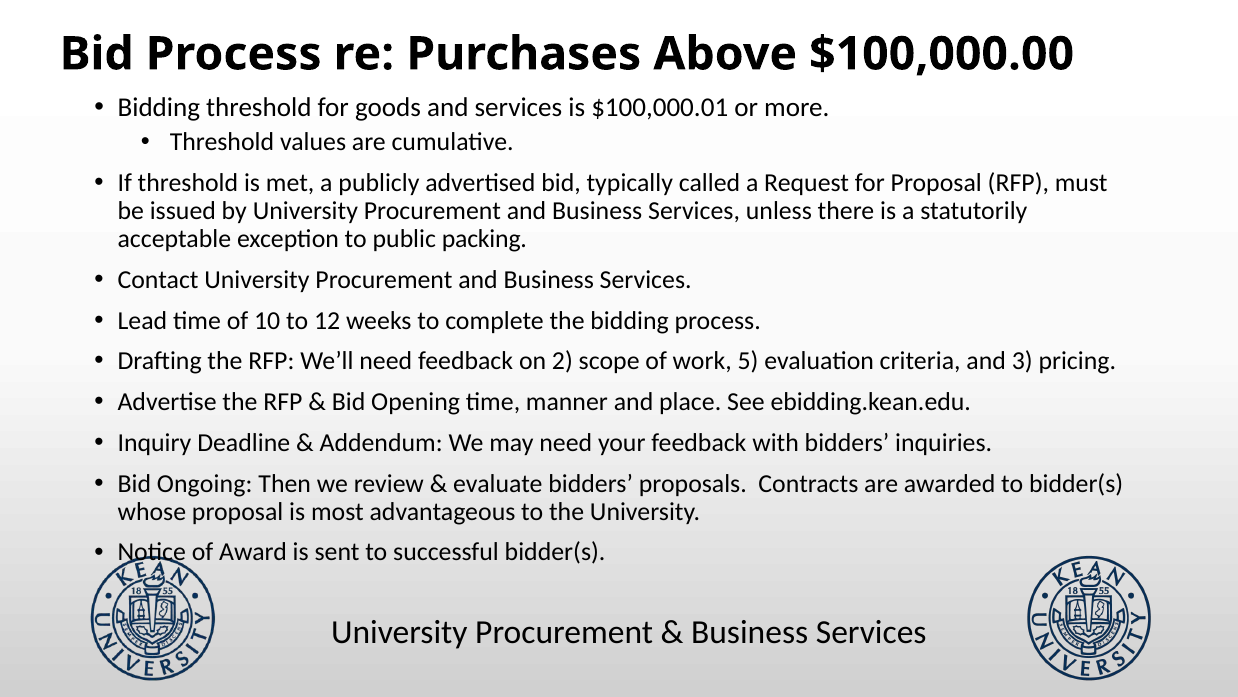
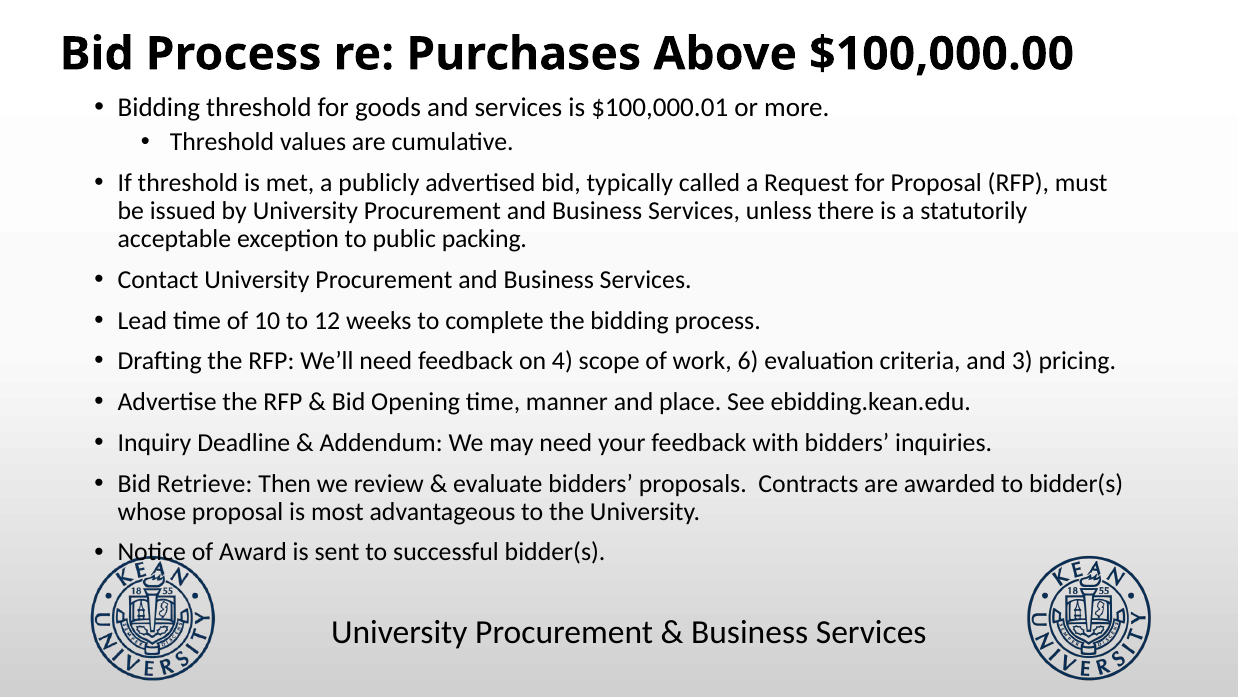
2: 2 -> 4
5: 5 -> 6
Ongoing: Ongoing -> Retrieve
